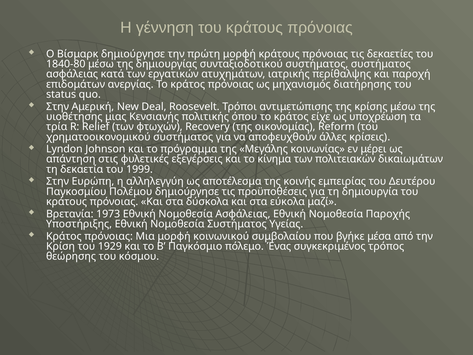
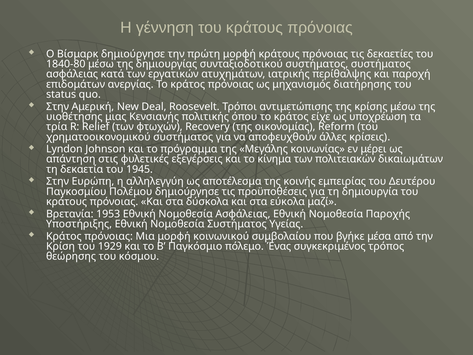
1999: 1999 -> 1945
1973: 1973 -> 1953
